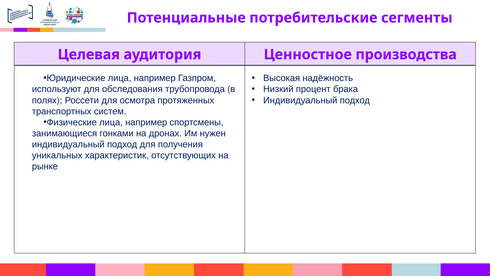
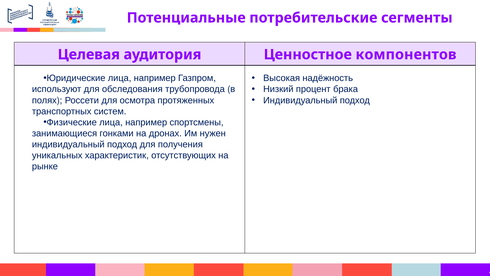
производства: производства -> компонентов
